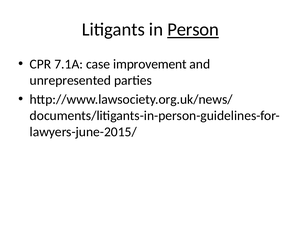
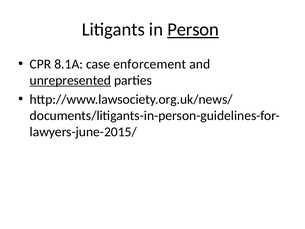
7.1A: 7.1A -> 8.1A
improvement: improvement -> enforcement
unrepresented underline: none -> present
